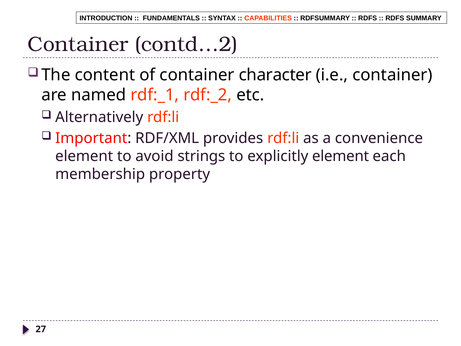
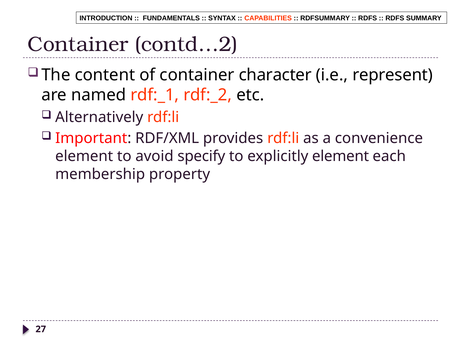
i.e container: container -> represent
strings: strings -> specify
